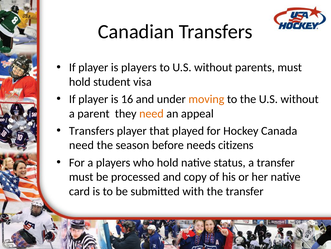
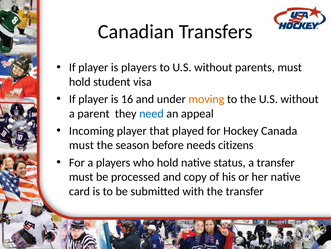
need at (151, 113) colour: orange -> blue
Transfers at (92, 130): Transfers -> Incoming
need at (81, 145): need -> must
